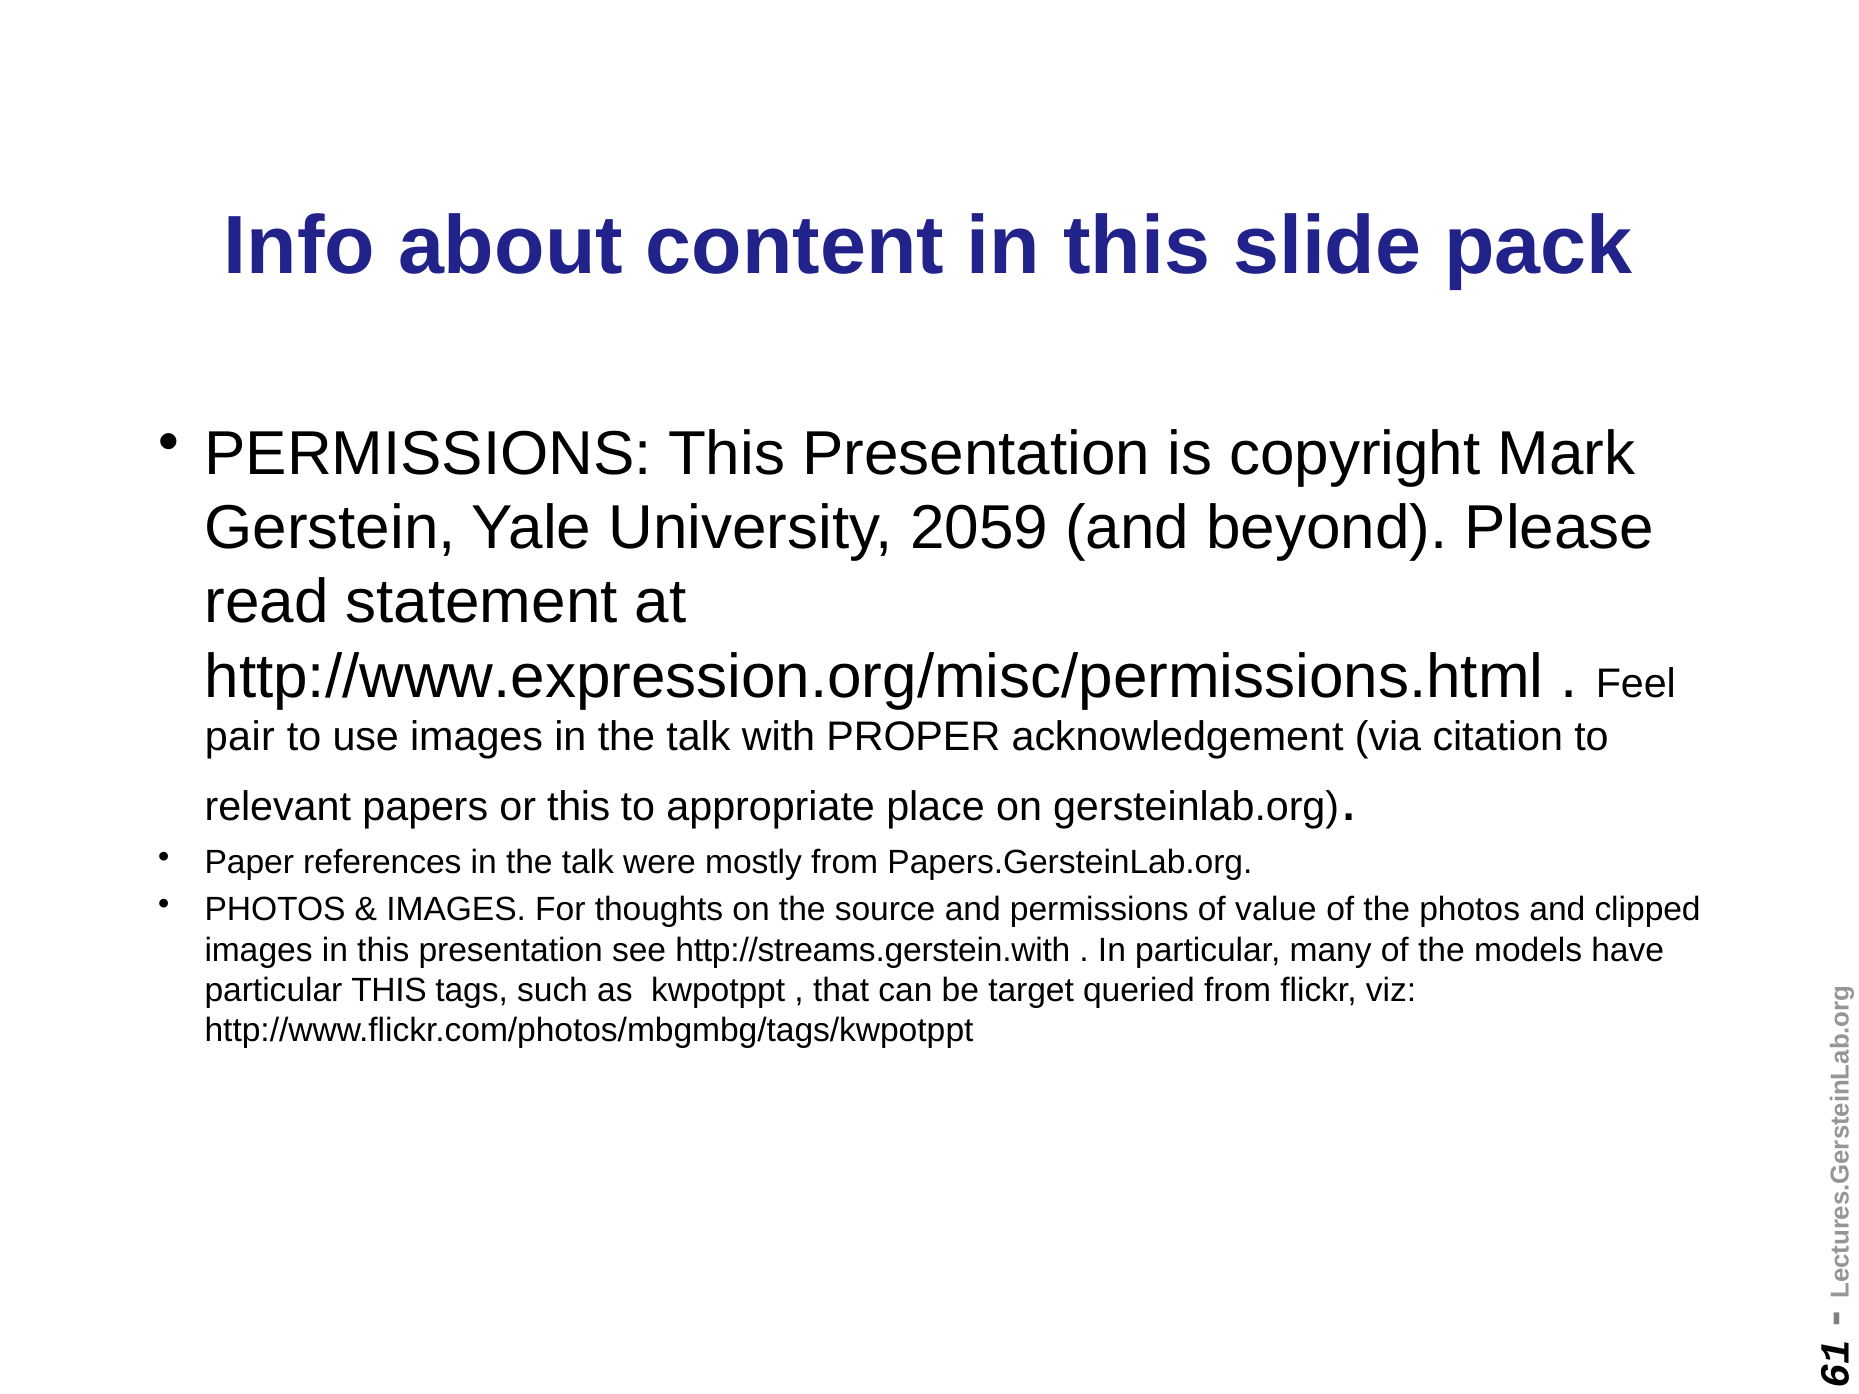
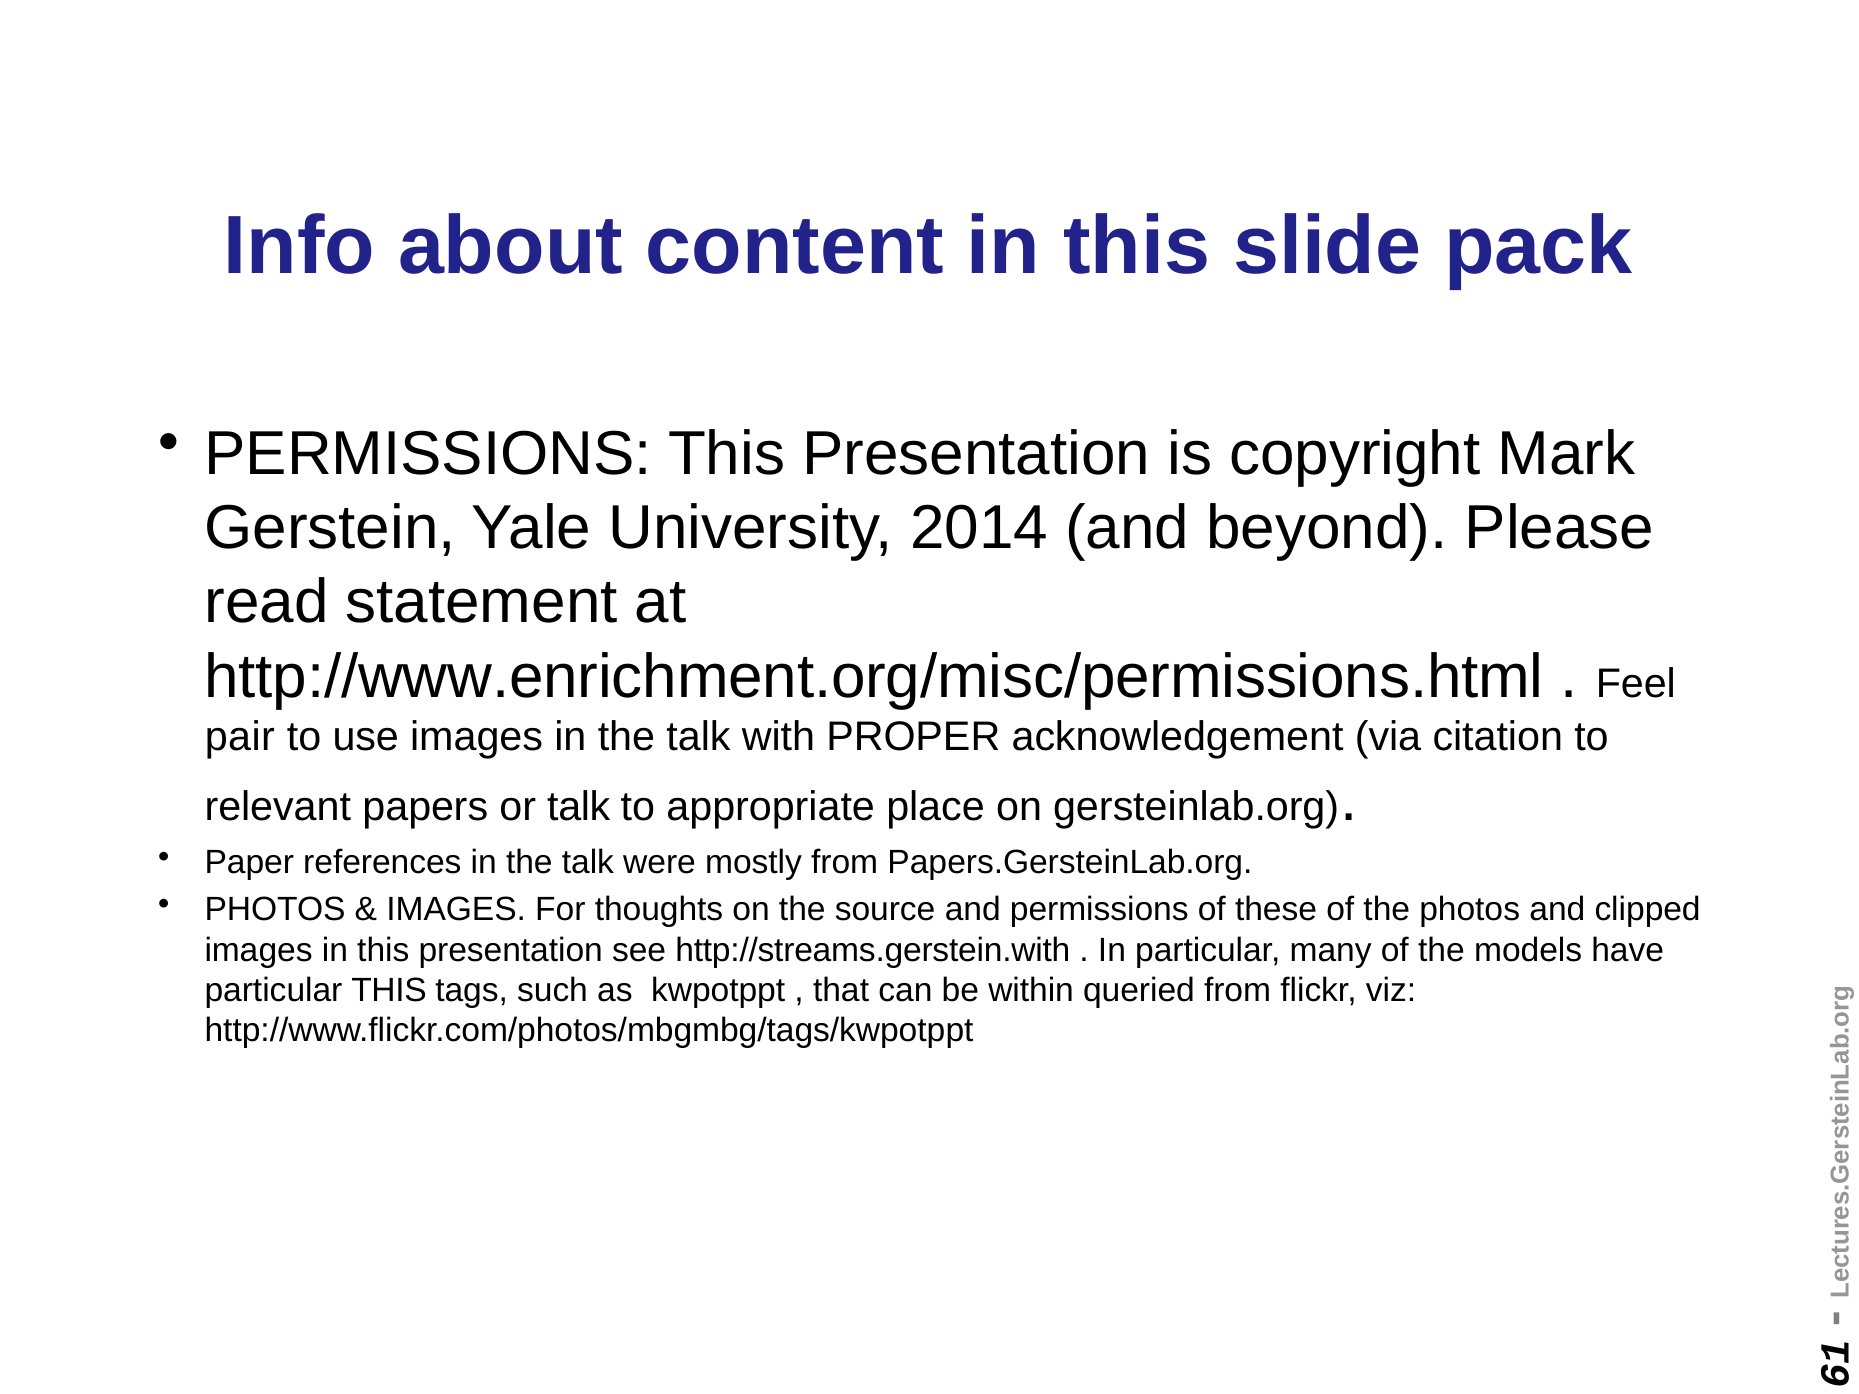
2059: 2059 -> 2014
http://www.expression.org/misc/permissions.html: http://www.expression.org/misc/permissions.html -> http://www.enrichment.org/misc/permissions.html
or this: this -> talk
value: value -> these
target: target -> within
